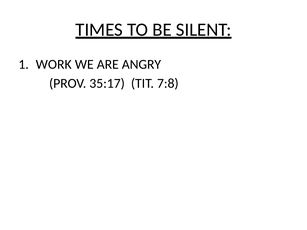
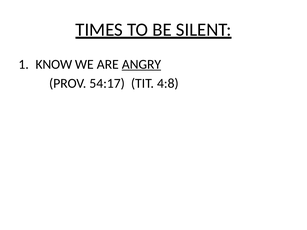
WORK: WORK -> KNOW
ANGRY underline: none -> present
35:17: 35:17 -> 54:17
7:8: 7:8 -> 4:8
